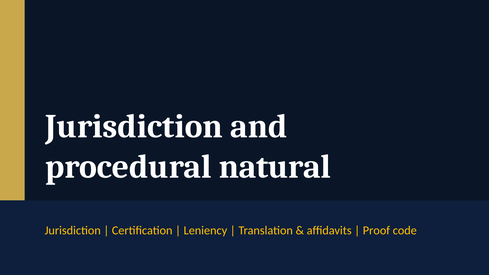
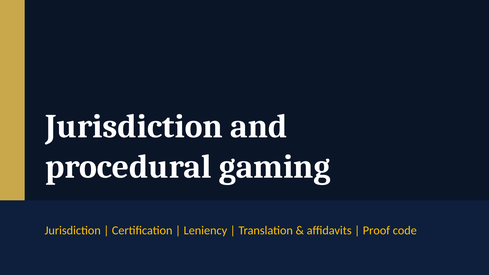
natural: natural -> gaming
